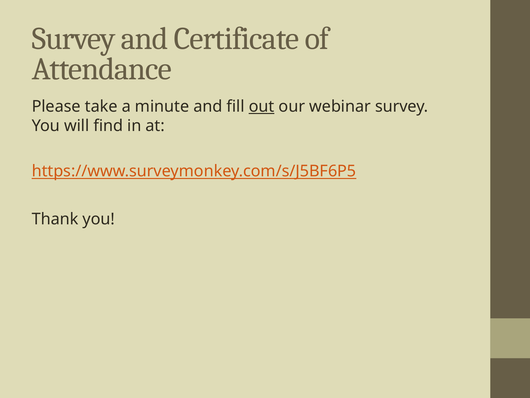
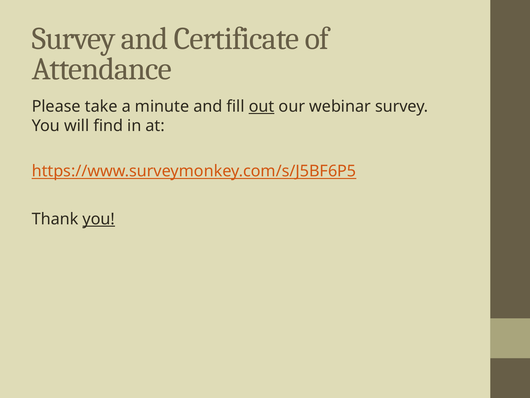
you at (99, 219) underline: none -> present
